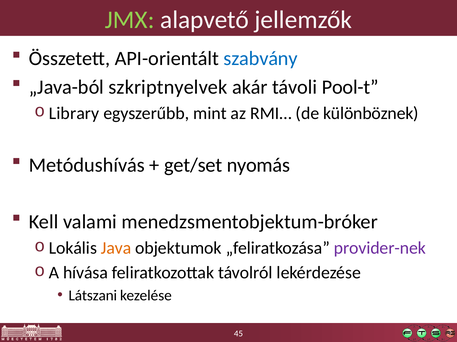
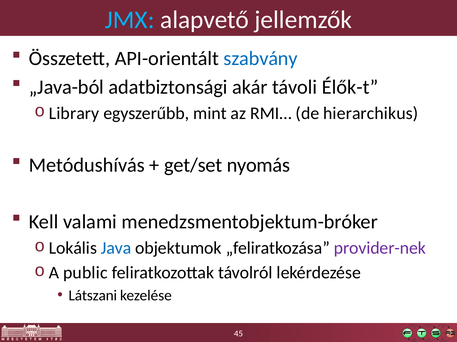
JMX colour: light green -> light blue
szkriptnyelvek: szkriptnyelvek -> adatbiztonsági
Pool-t: Pool-t -> Élők-t
különböznek: különböznek -> hierarchikus
Java colour: orange -> blue
hívása: hívása -> public
